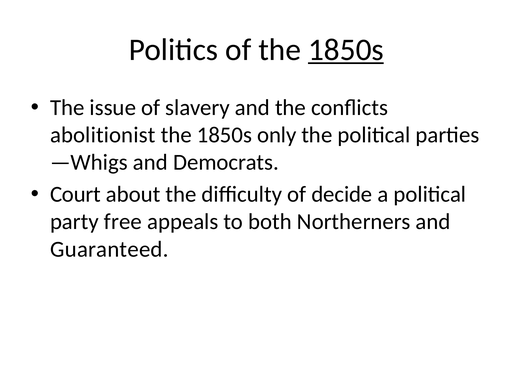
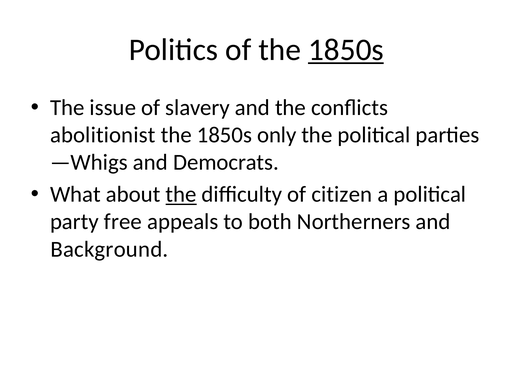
Court: Court -> What
the at (181, 194) underline: none -> present
decide: decide -> citizen
Guaranteed: Guaranteed -> Background
